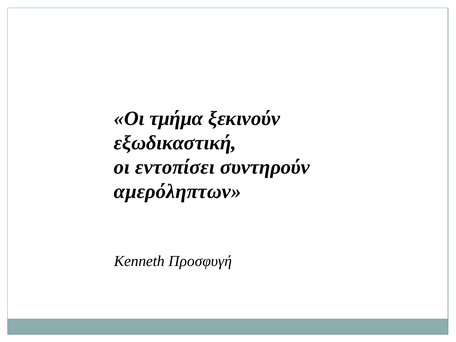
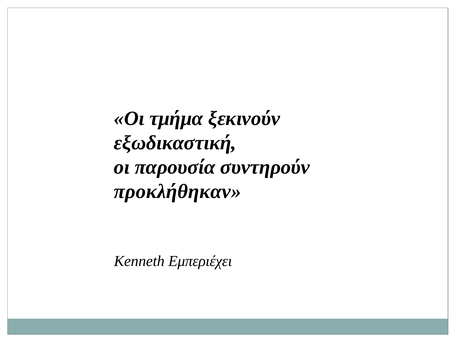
εντοπίσει: εντοπίσει -> παρουσία
αμερόληπτων: αμερόληπτων -> προκλήθηκαν
Προσφυγή: Προσφυγή -> Εμπεριέχει
